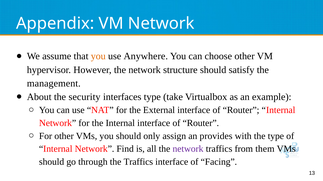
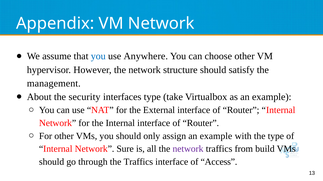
you at (98, 56) colour: orange -> blue
assign an provides: provides -> example
Find: Find -> Sure
them: them -> build
Facing: Facing -> Access
